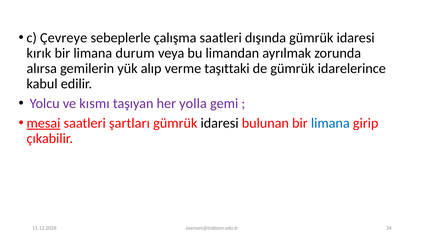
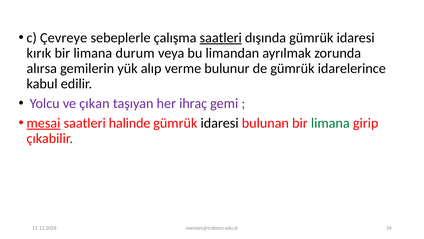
saatleri at (221, 38) underline: none -> present
taşıttaki: taşıttaki -> bulunur
kısmı: kısmı -> çıkan
yolla: yolla -> ihraç
şartları: şartları -> halinde
limana at (330, 123) colour: blue -> green
